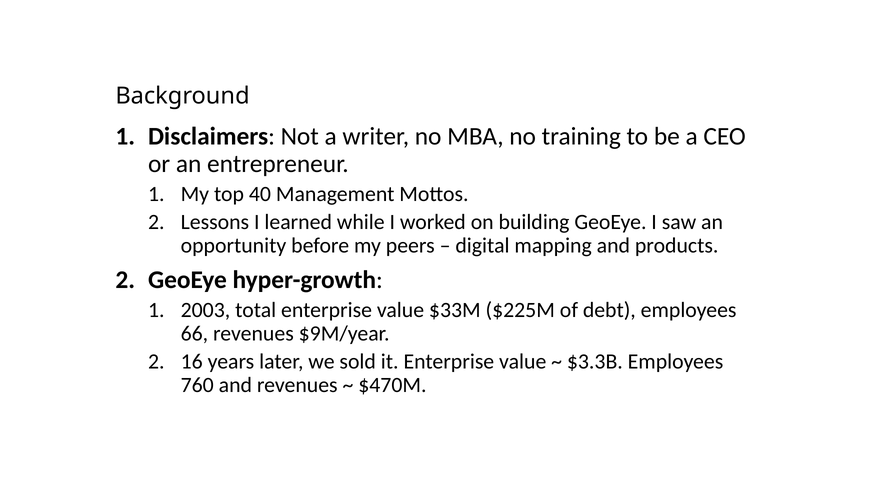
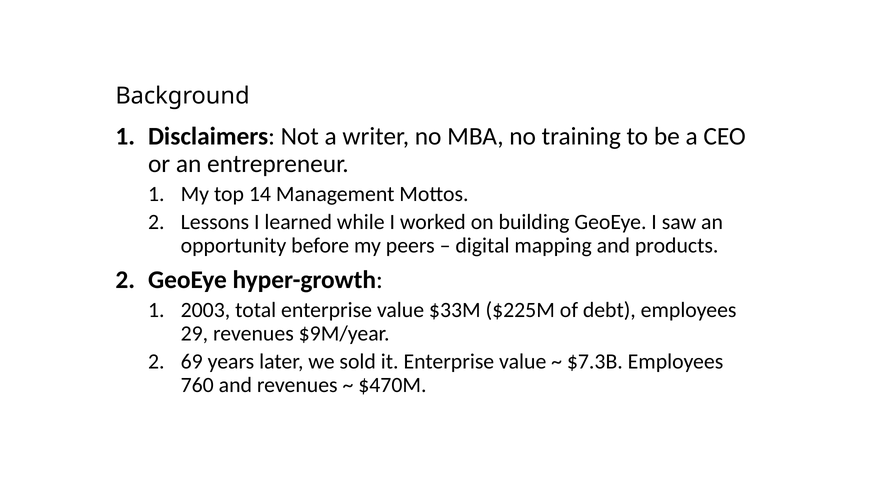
40: 40 -> 14
66: 66 -> 29
16: 16 -> 69
$3.3B: $3.3B -> $7.3B
